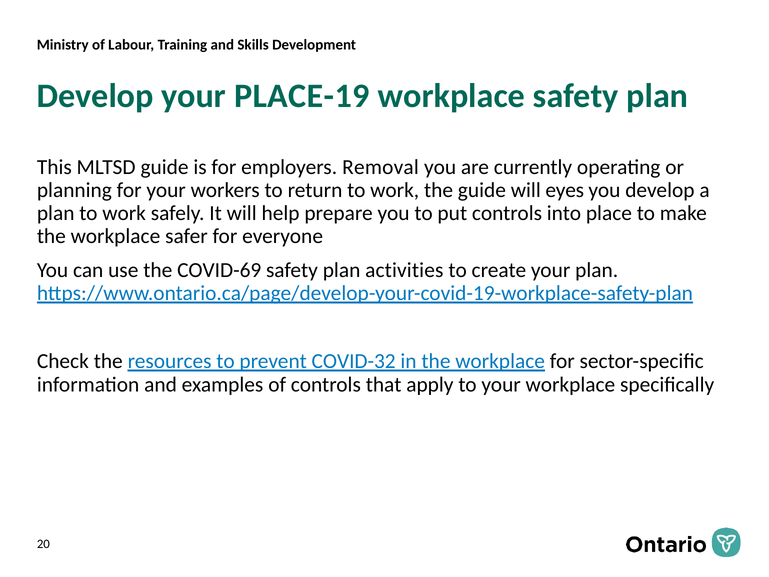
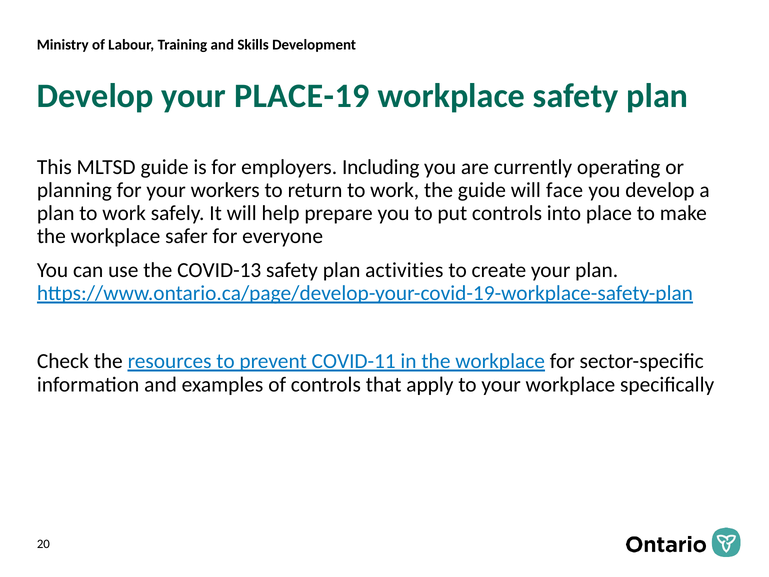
Removal: Removal -> Including
eyes: eyes -> face
COVID-69: COVID-69 -> COVID-13
COVID-32: COVID-32 -> COVID-11
